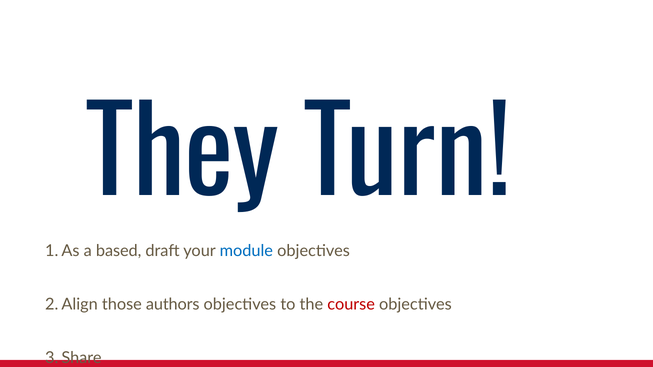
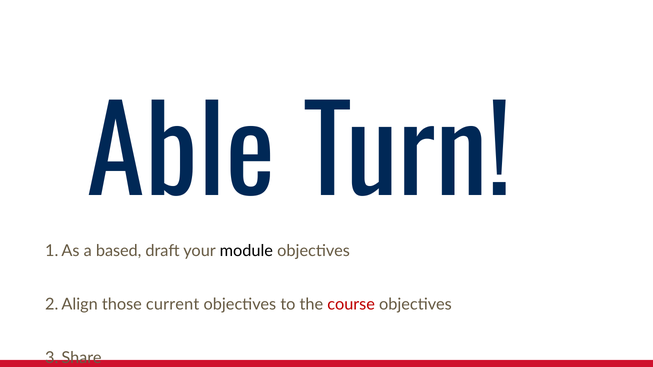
They: They -> Able
module colour: blue -> black
authors: authors -> current
